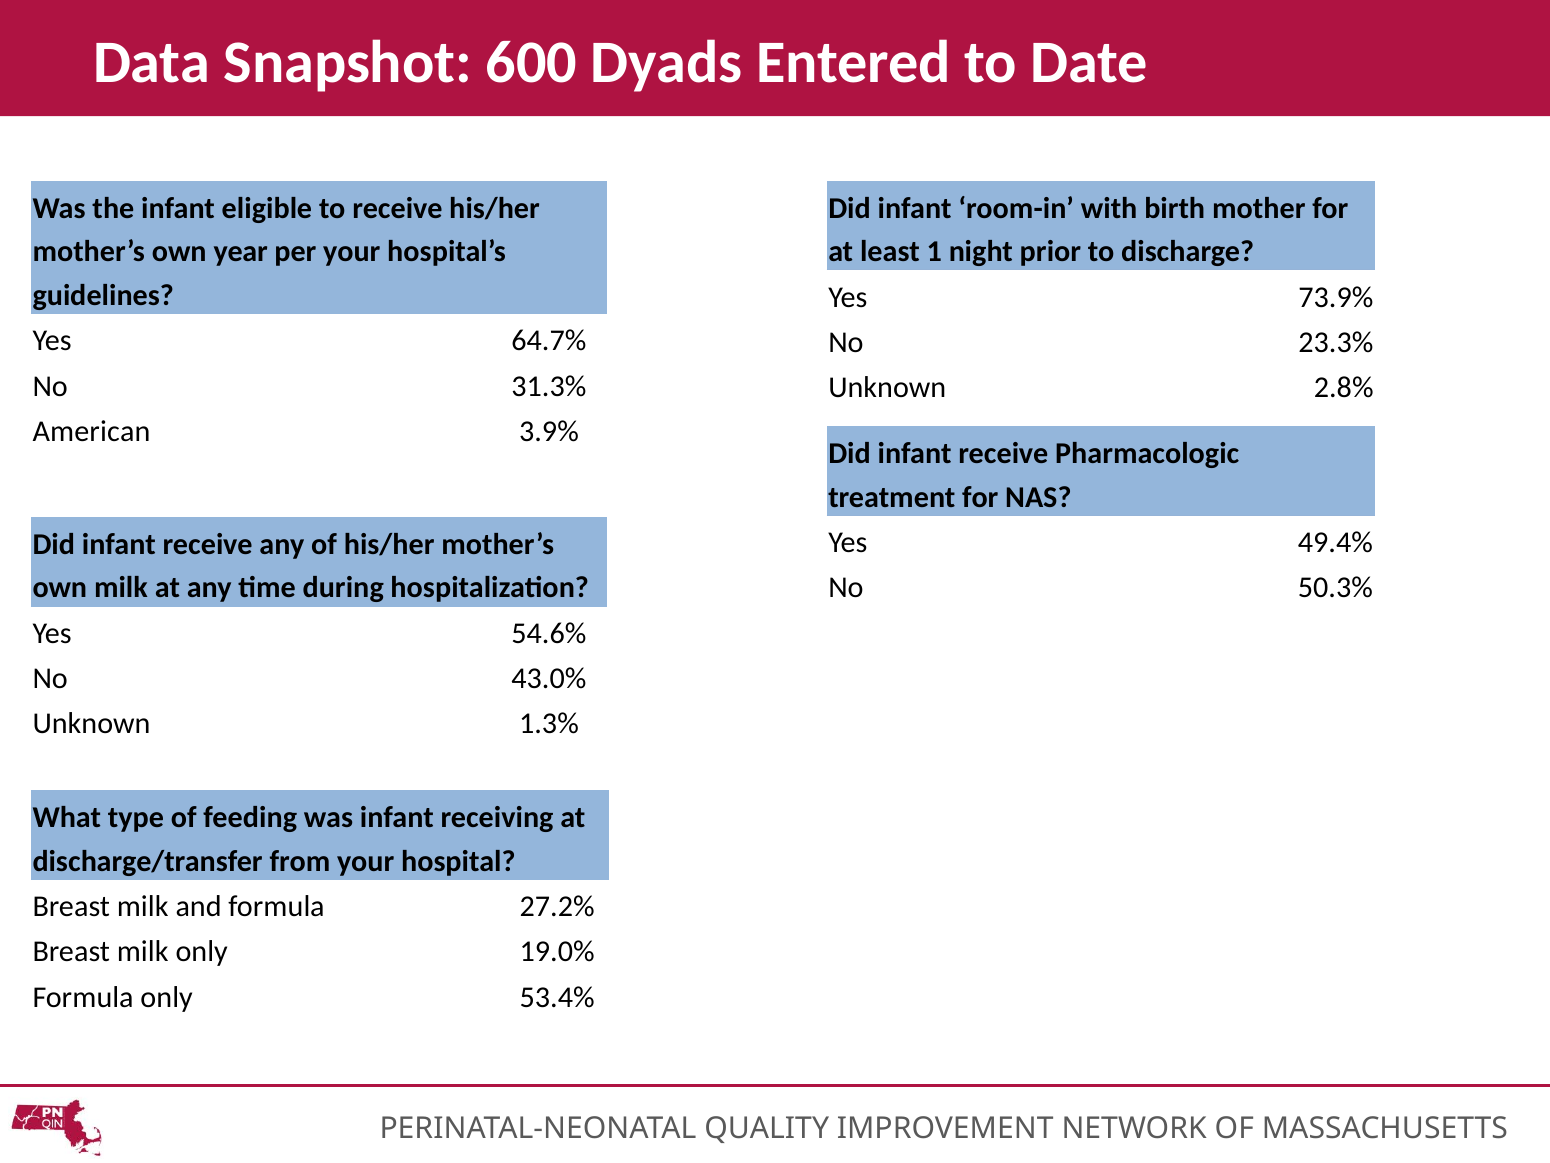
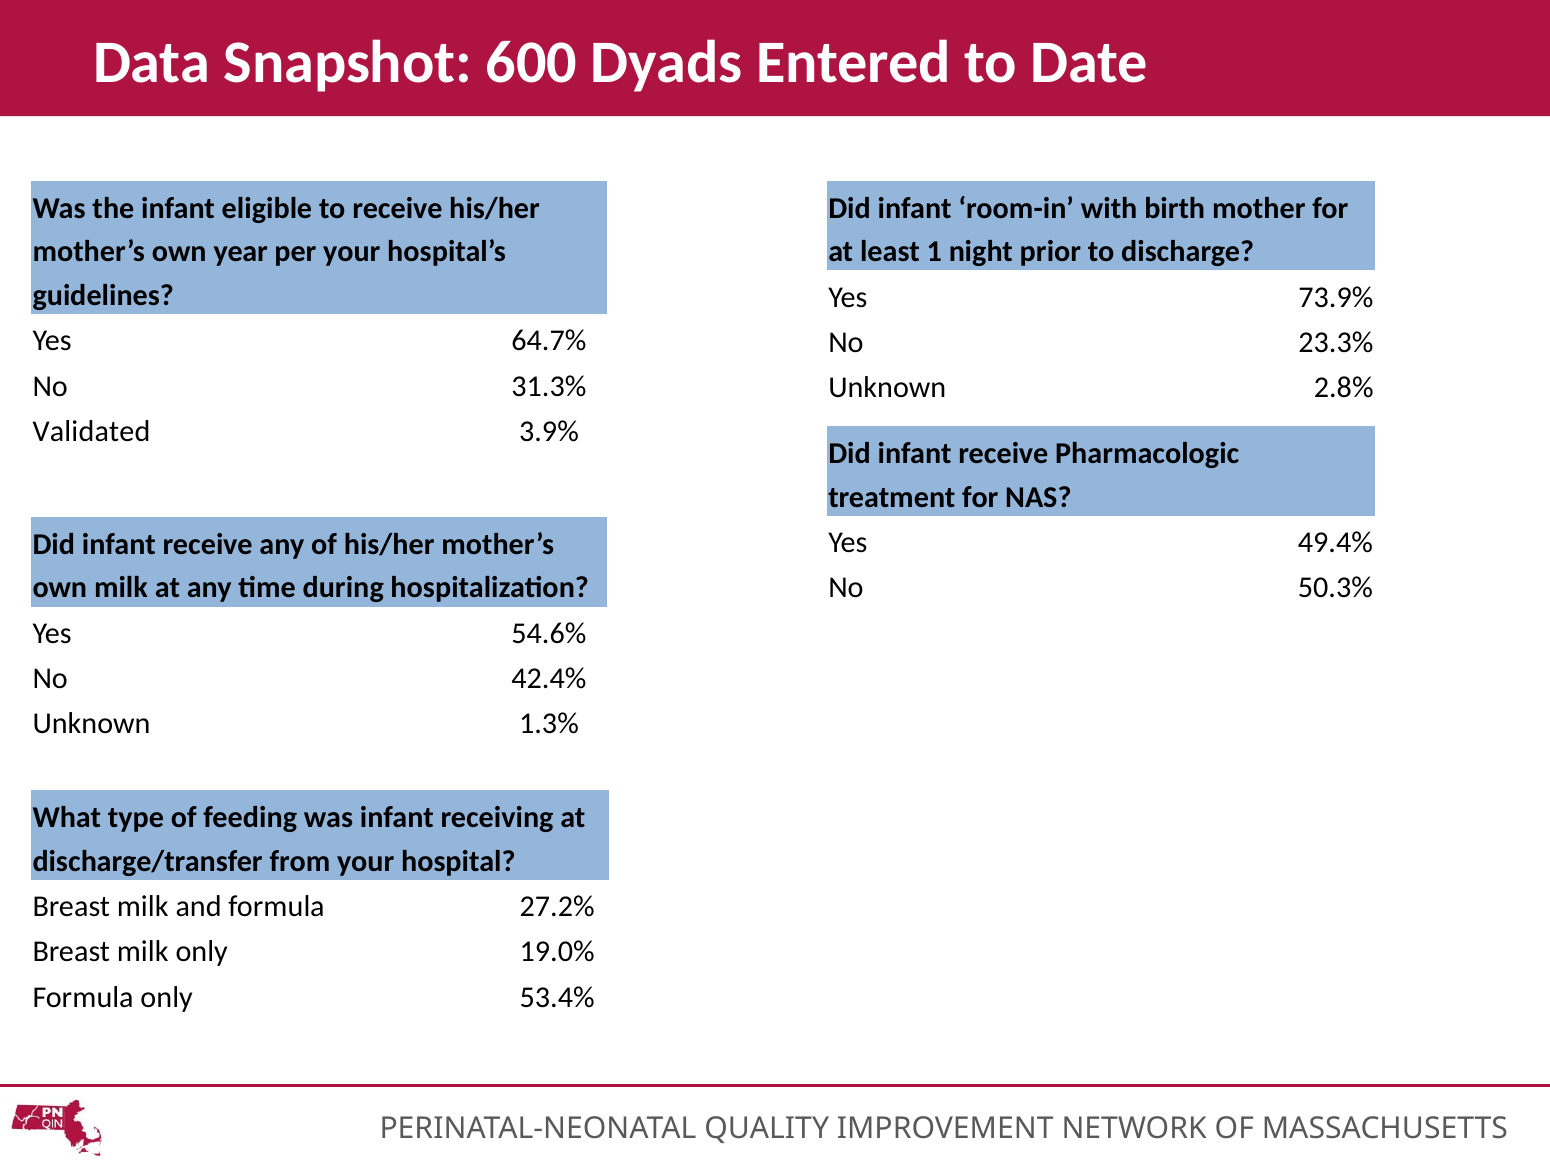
American: American -> Validated
43.0%: 43.0% -> 42.4%
